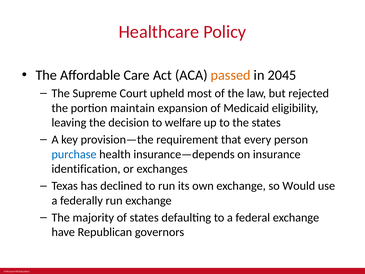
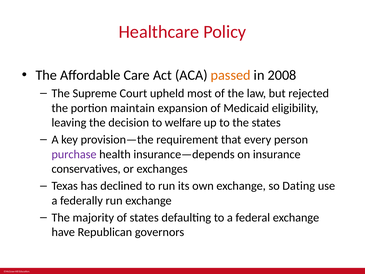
2045: 2045 -> 2008
purchase colour: blue -> purple
identification: identification -> conservatives
Would: Would -> Dating
